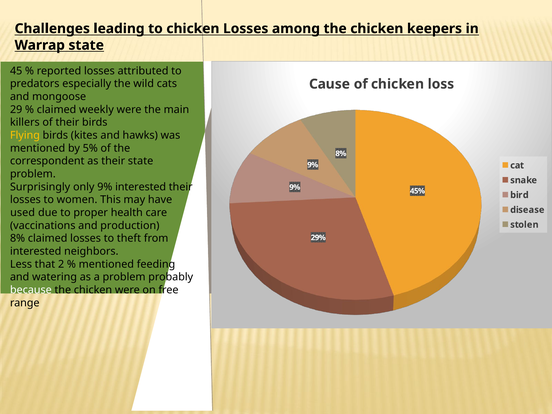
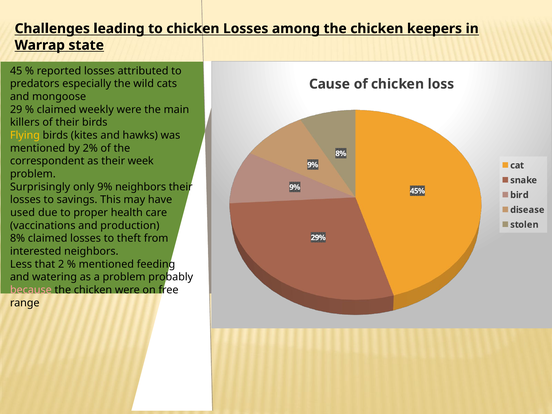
5%: 5% -> 2%
their state: state -> week
9% interested: interested -> neighbors
women: women -> savings
because colour: white -> pink
